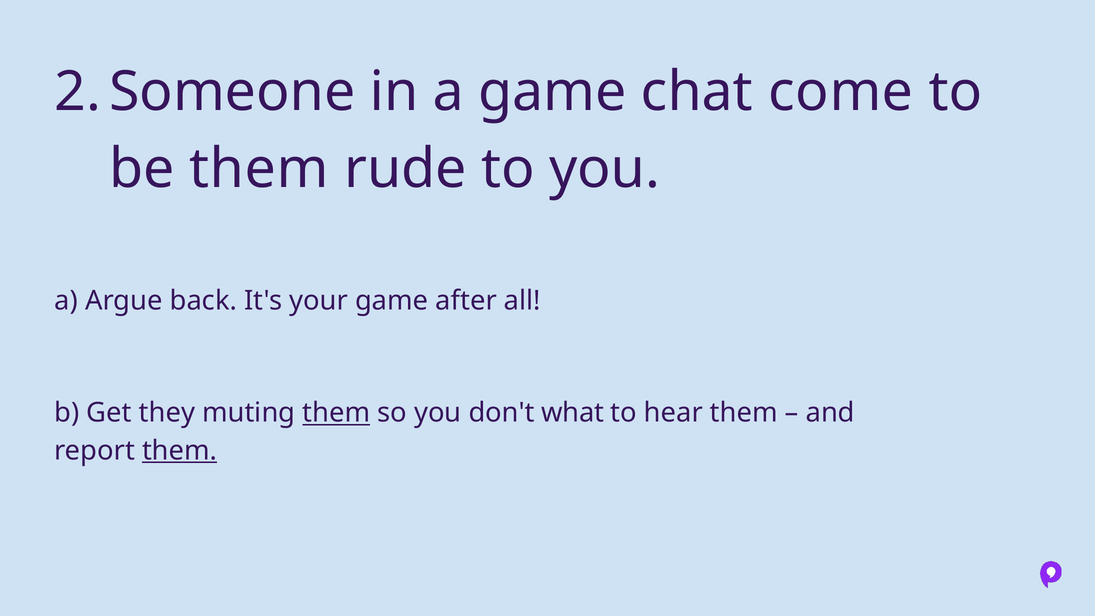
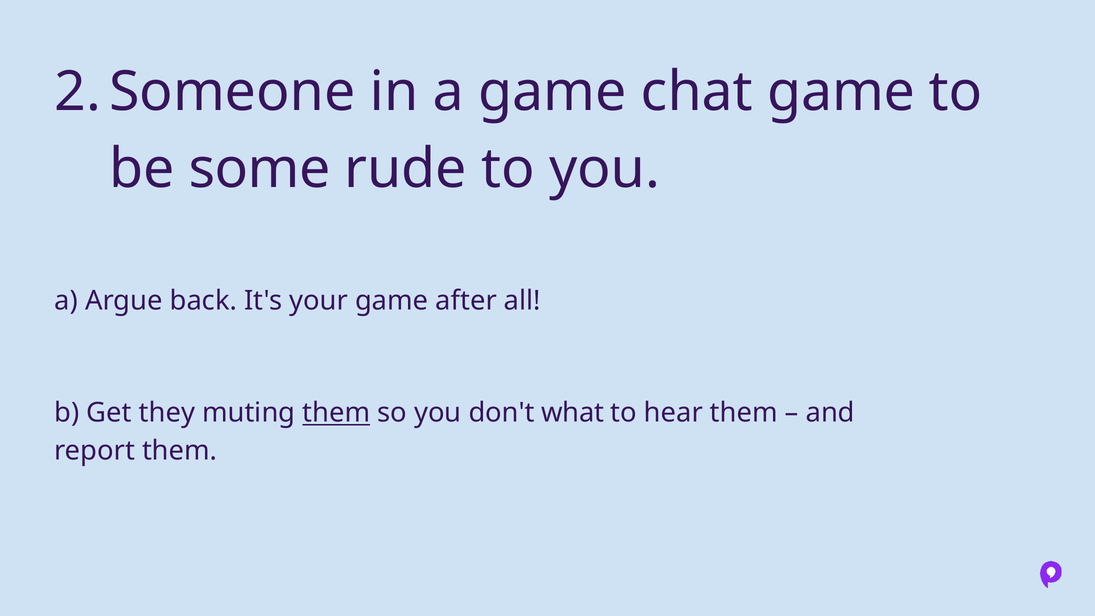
chat come: come -> game
be them: them -> some
them at (180, 451) underline: present -> none
